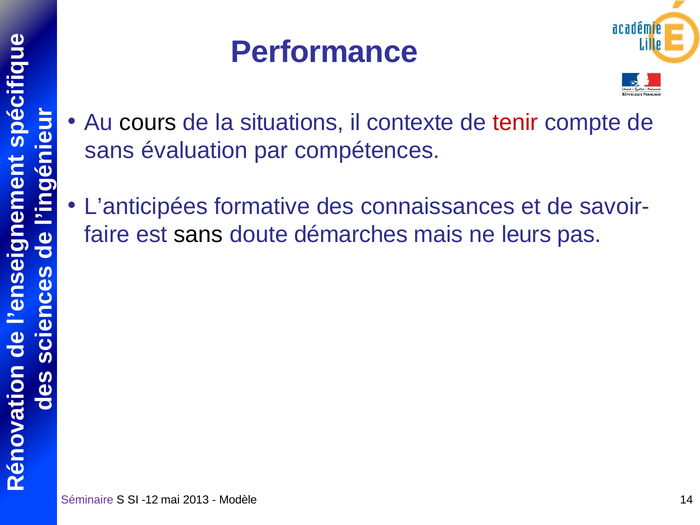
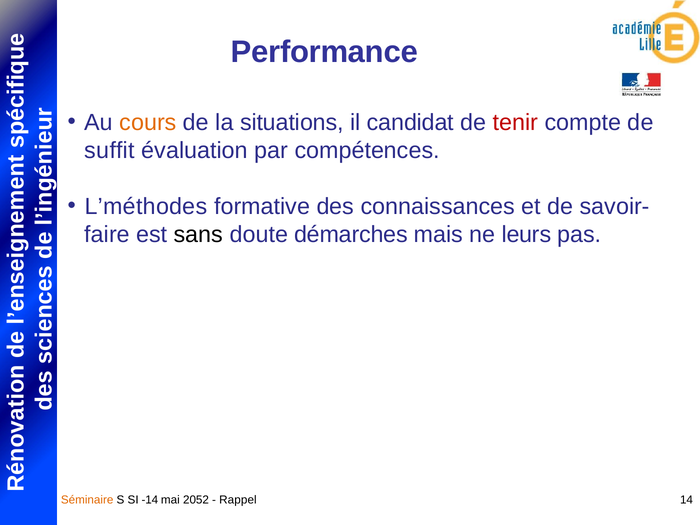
cours colour: black -> orange
contexte: contexte -> candidat
sans at (110, 151): sans -> suffit
L’anticipées: L’anticipées -> L’méthodes
Séminaire colour: purple -> orange
-12: -12 -> -14
2013: 2013 -> 2052
Modèle: Modèle -> Rappel
